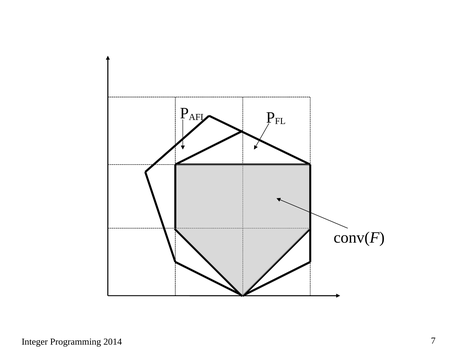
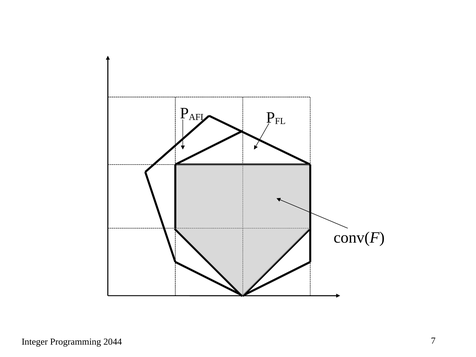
2014: 2014 -> 2044
